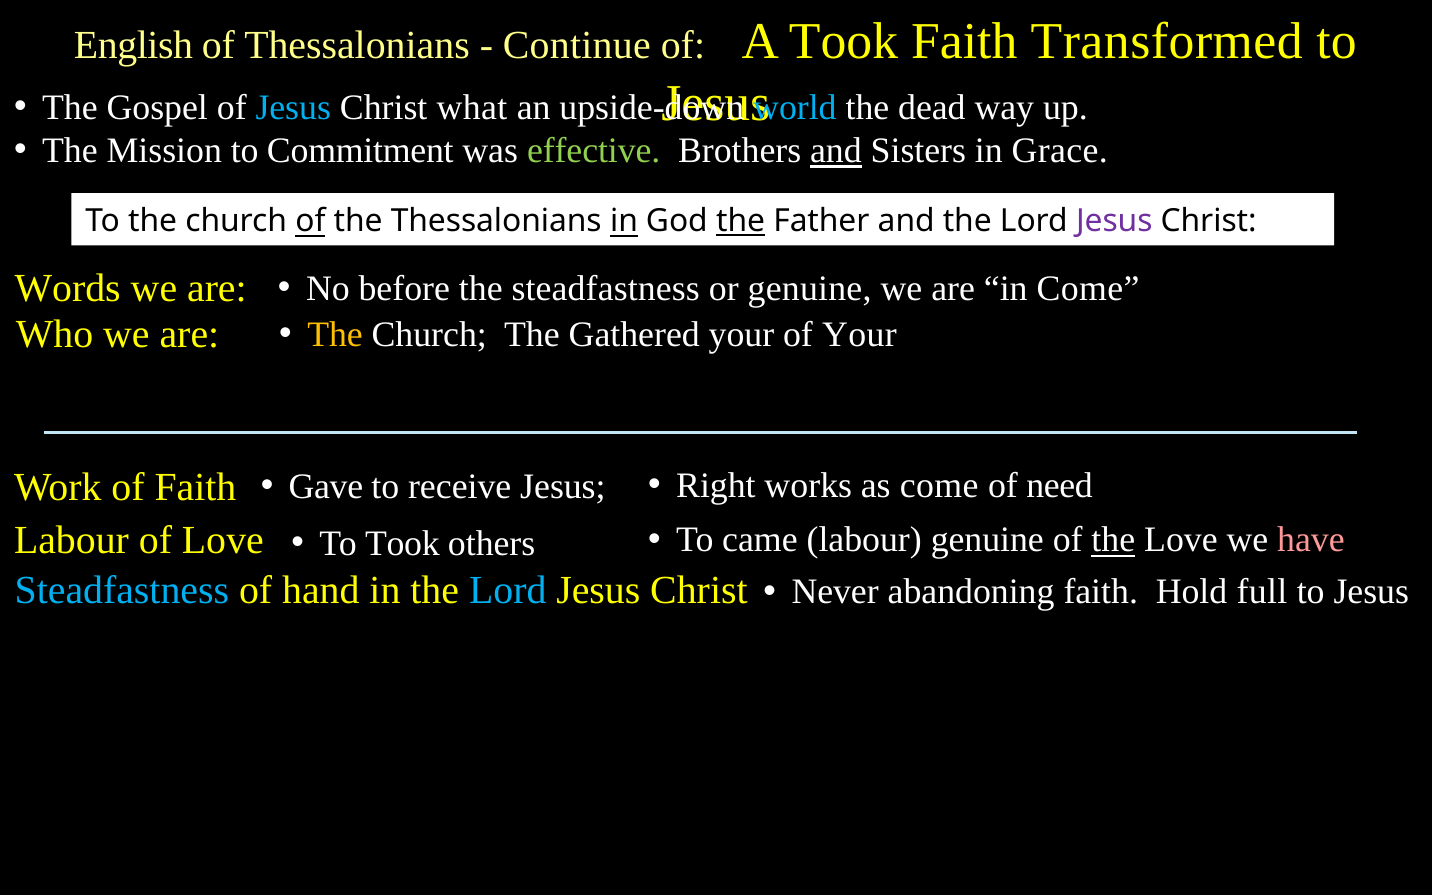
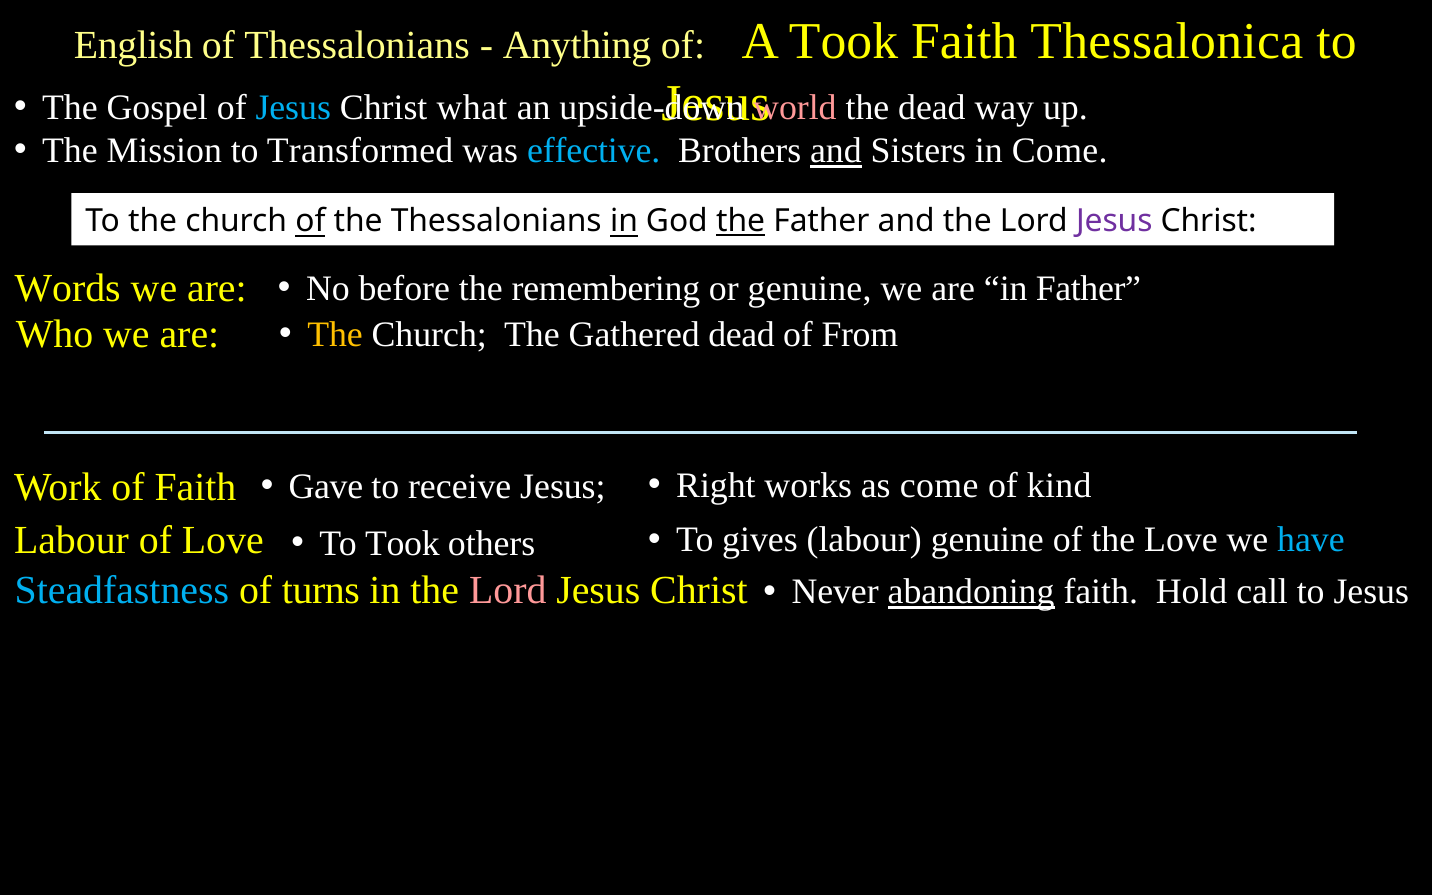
Continue: Continue -> Anything
Transformed: Transformed -> Thessalonica
world colour: light blue -> pink
Commitment: Commitment -> Transformed
effective colour: light green -> light blue
in Grace: Grace -> Come
the steadfastness: steadfastness -> remembering
in Come: Come -> Father
Gathered your: your -> dead
of Your: Your -> From
need: need -> kind
came: came -> gives
the at (1113, 540) underline: present -> none
have colour: pink -> light blue
hand: hand -> turns
Lord at (508, 590) colour: light blue -> pink
abandoning underline: none -> present
full: full -> call
